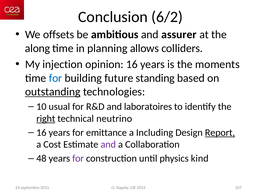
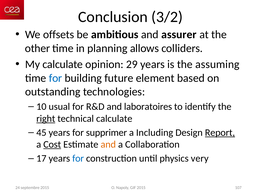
6/2: 6/2 -> 3/2
along: along -> other
My injection: injection -> calculate
opinion 16: 16 -> 29
moments: moments -> assuming
standing: standing -> element
outstanding underline: present -> none
technical neutrino: neutrino -> calculate
16 at (41, 132): 16 -> 45
emittance: emittance -> supprimer
Cost underline: none -> present
and at (108, 144) colour: purple -> orange
48: 48 -> 17
for at (78, 158) colour: purple -> blue
kind: kind -> very
